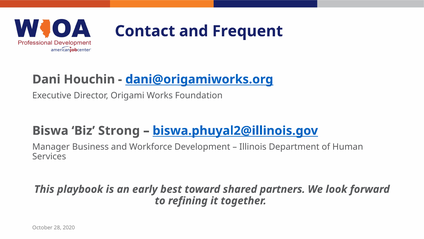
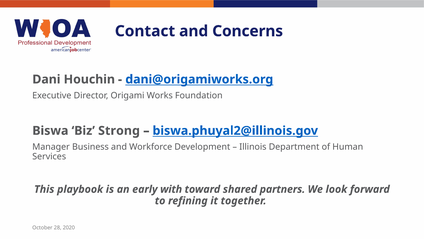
Frequent: Frequent -> Concerns
best: best -> with
